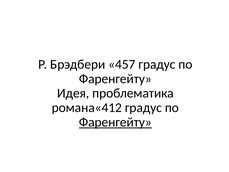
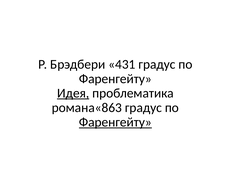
457: 457 -> 431
Идея underline: none -> present
романа«412: романа«412 -> романа«863
